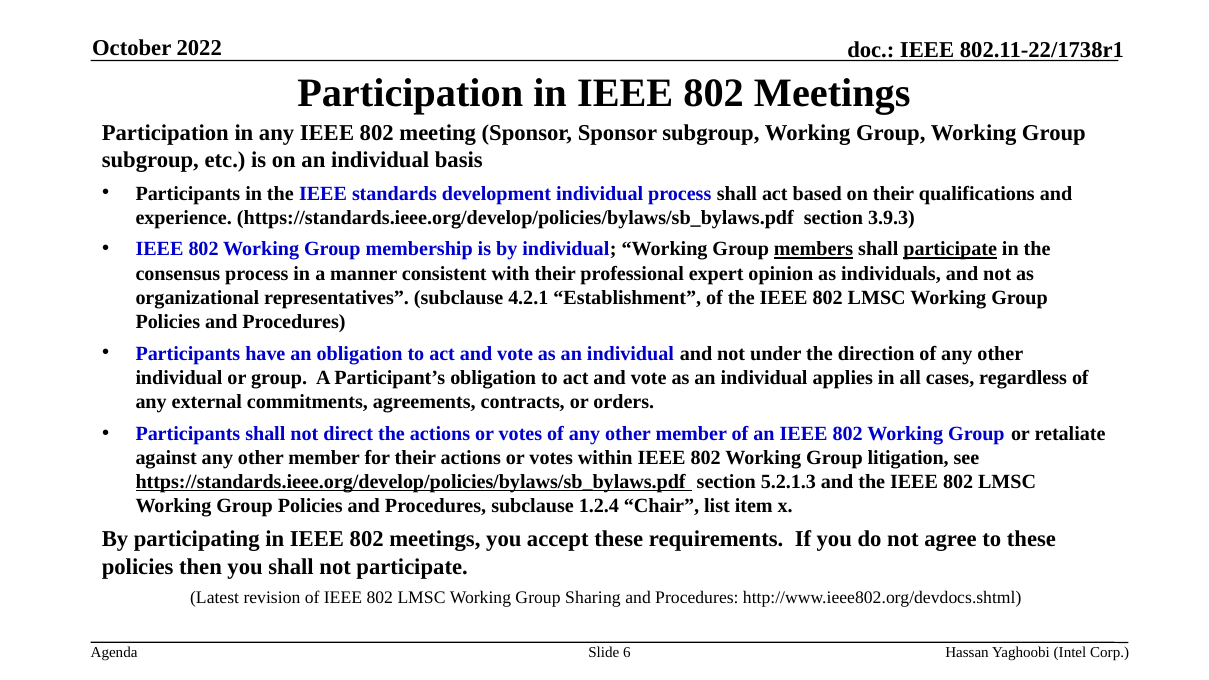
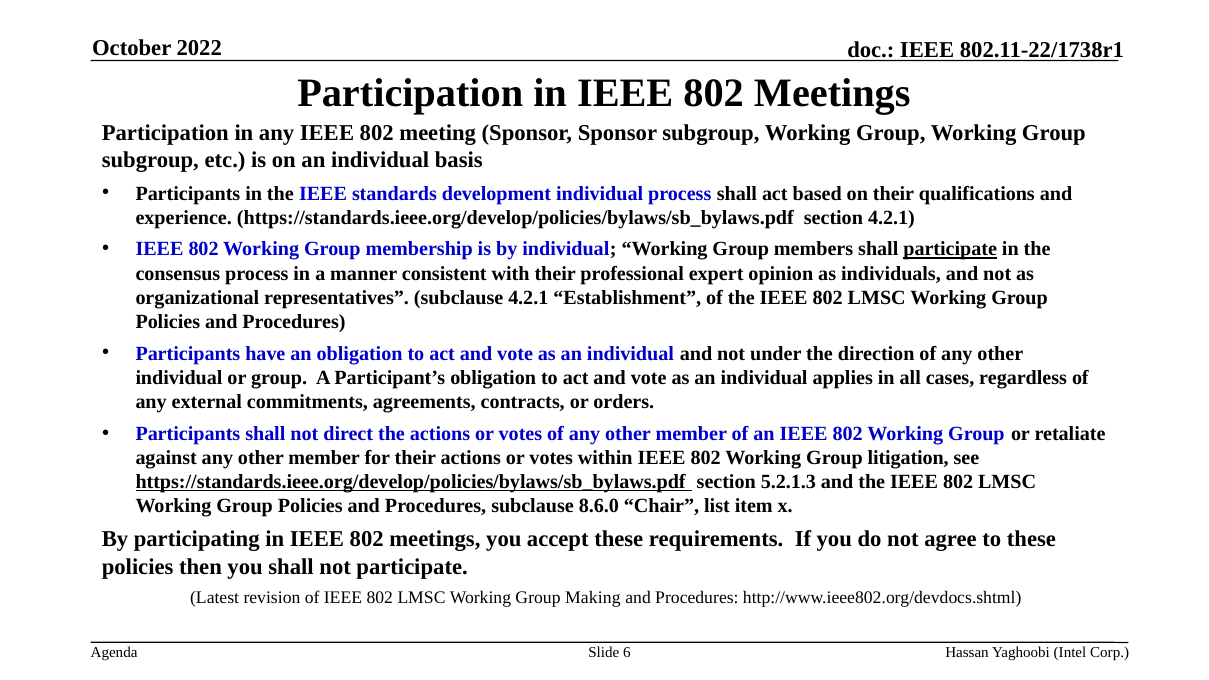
section 3.9.3: 3.9.3 -> 4.2.1
members underline: present -> none
1.2.4: 1.2.4 -> 8.6.0
Sharing: Sharing -> Making
